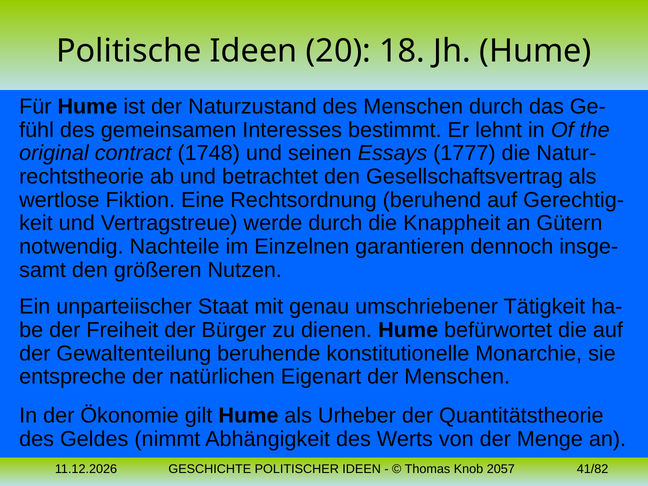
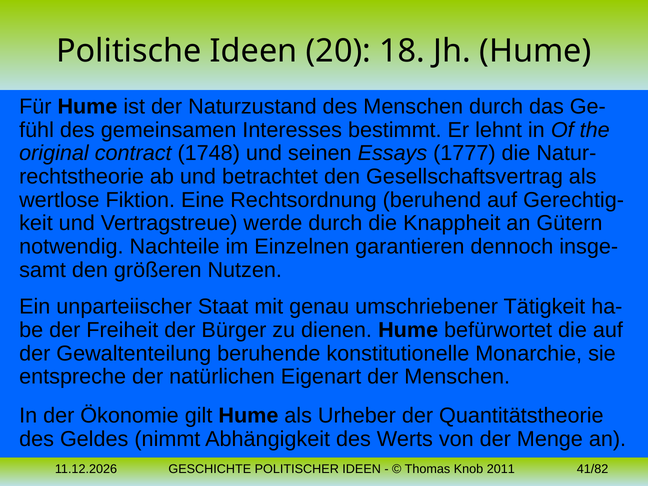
2057: 2057 -> 2011
